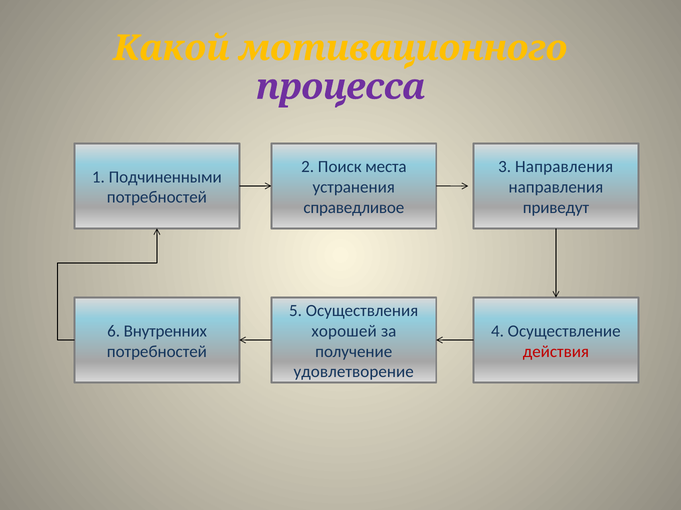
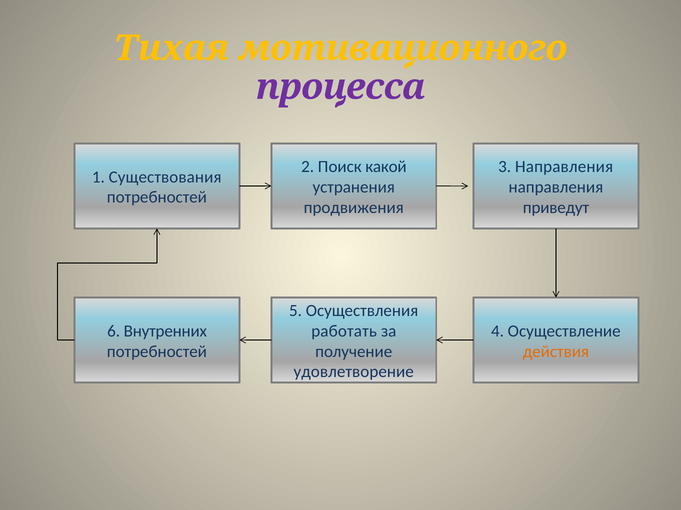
Какой: Какой -> Тихая
места: места -> какой
Подчиненными: Подчиненными -> Существования
справедливое: справедливое -> продвижения
хорошей: хорошей -> работать
действия colour: red -> orange
